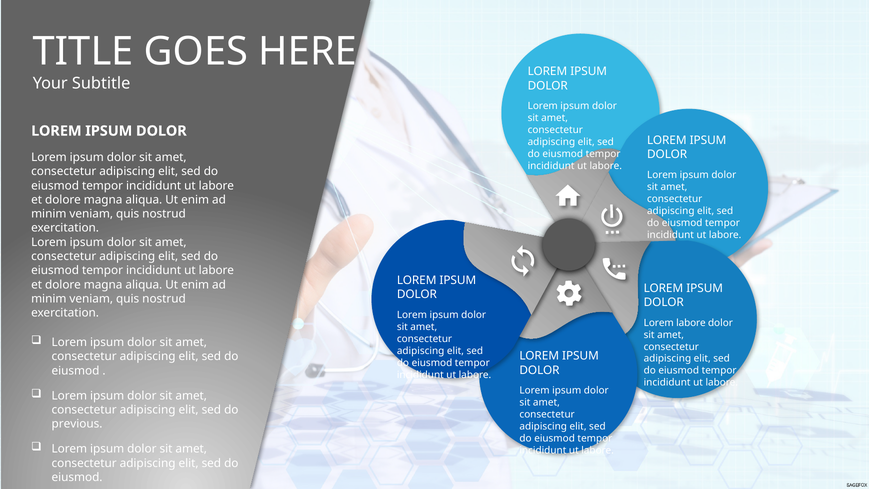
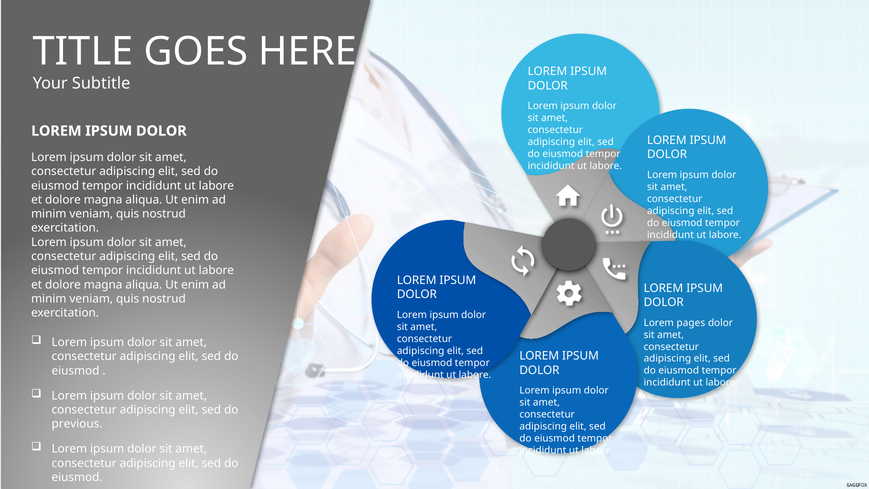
Lorem labore: labore -> pages
